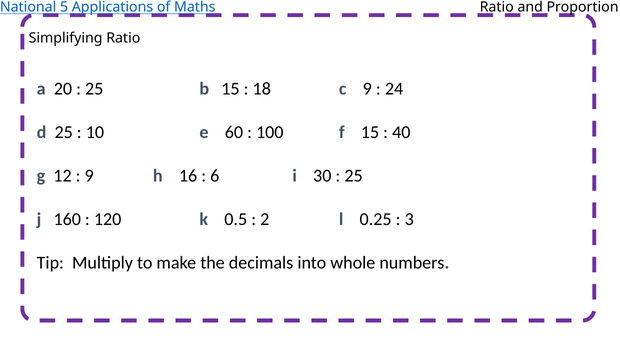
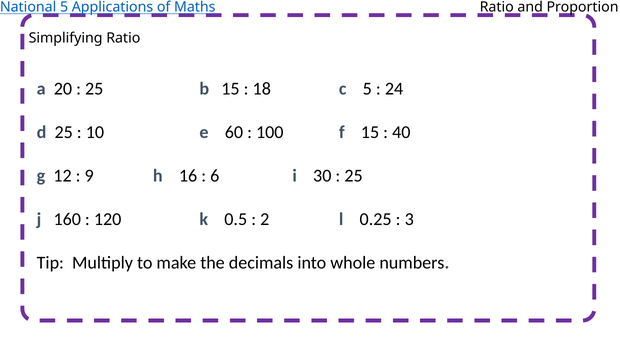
c 9: 9 -> 5
